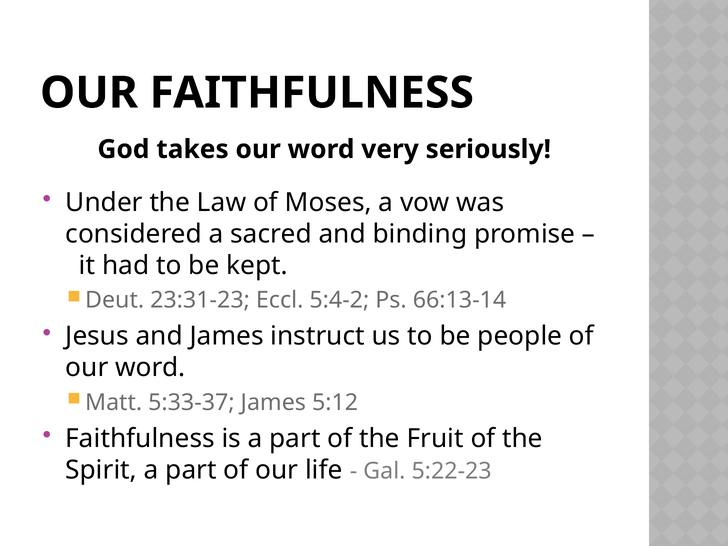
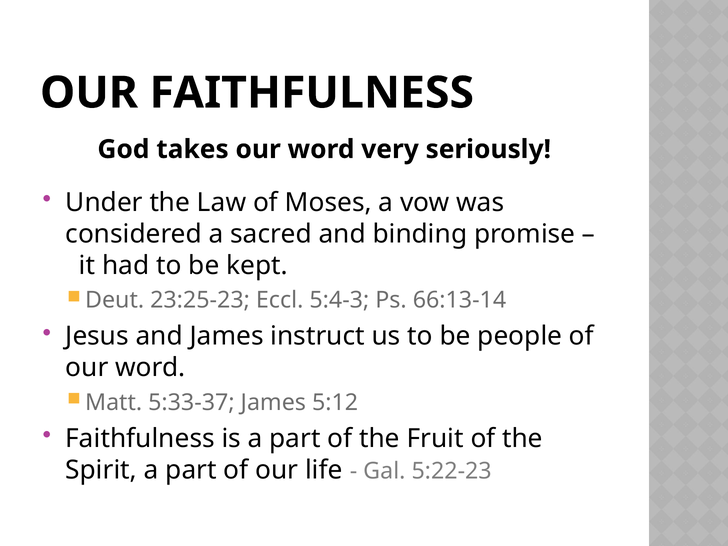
23:31-23: 23:31-23 -> 23:25-23
5:4-2: 5:4-2 -> 5:4-3
